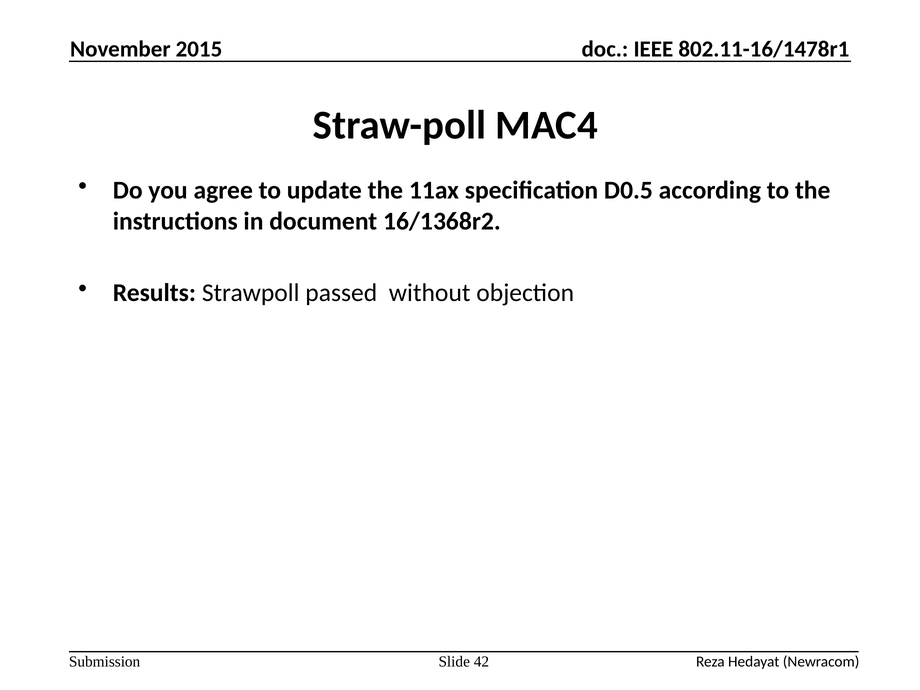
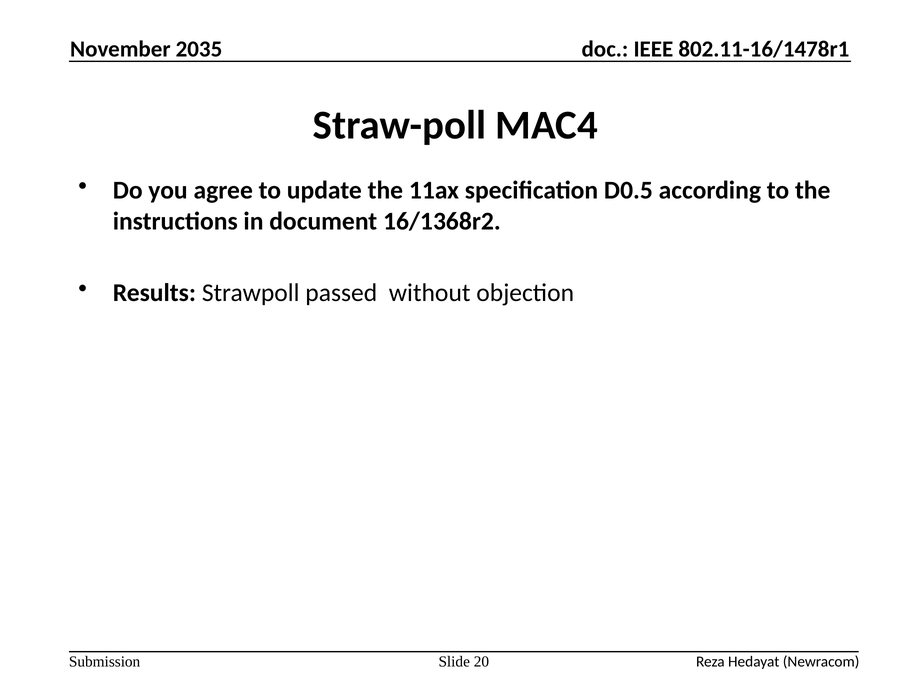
2015: 2015 -> 2035
42: 42 -> 20
